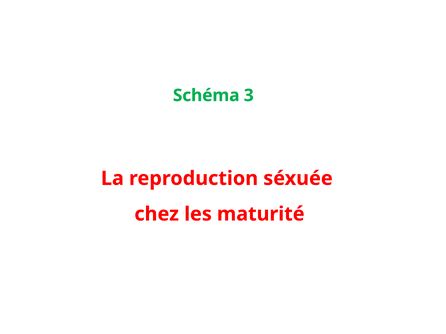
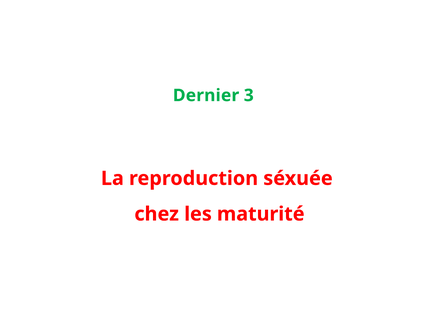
Schéma: Schéma -> Dernier
